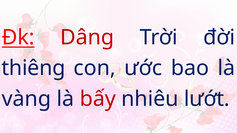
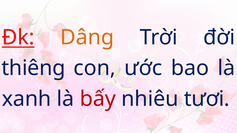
Dâng colour: red -> orange
vàng: vàng -> xanh
lướt: lướt -> tươi
